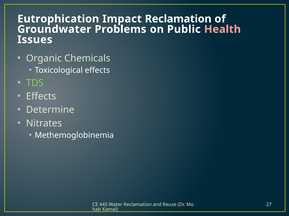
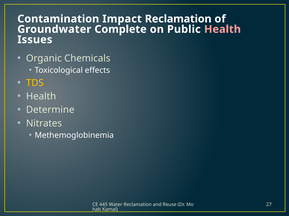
Eutrophication: Eutrophication -> Contamination
Problems: Problems -> Complete
TDS colour: light green -> yellow
Effects at (41, 97): Effects -> Health
